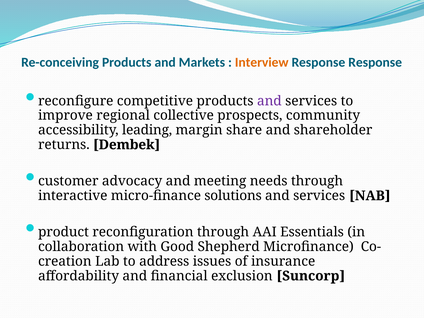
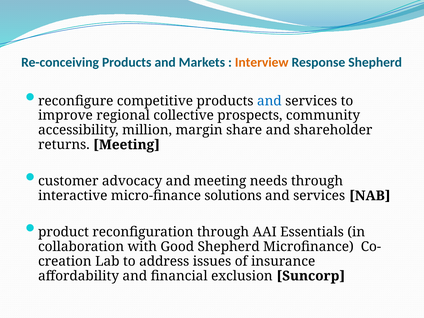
Response Response: Response -> Shepherd
and at (269, 101) colour: purple -> blue
leading: leading -> million
returns Dembek: Dembek -> Meeting
